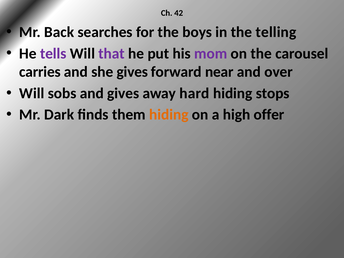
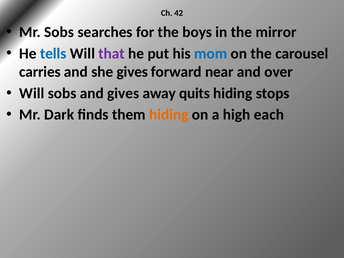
Mr Back: Back -> Sobs
telling: telling -> mirror
tells colour: purple -> blue
mom colour: purple -> blue
hard: hard -> quits
offer: offer -> each
